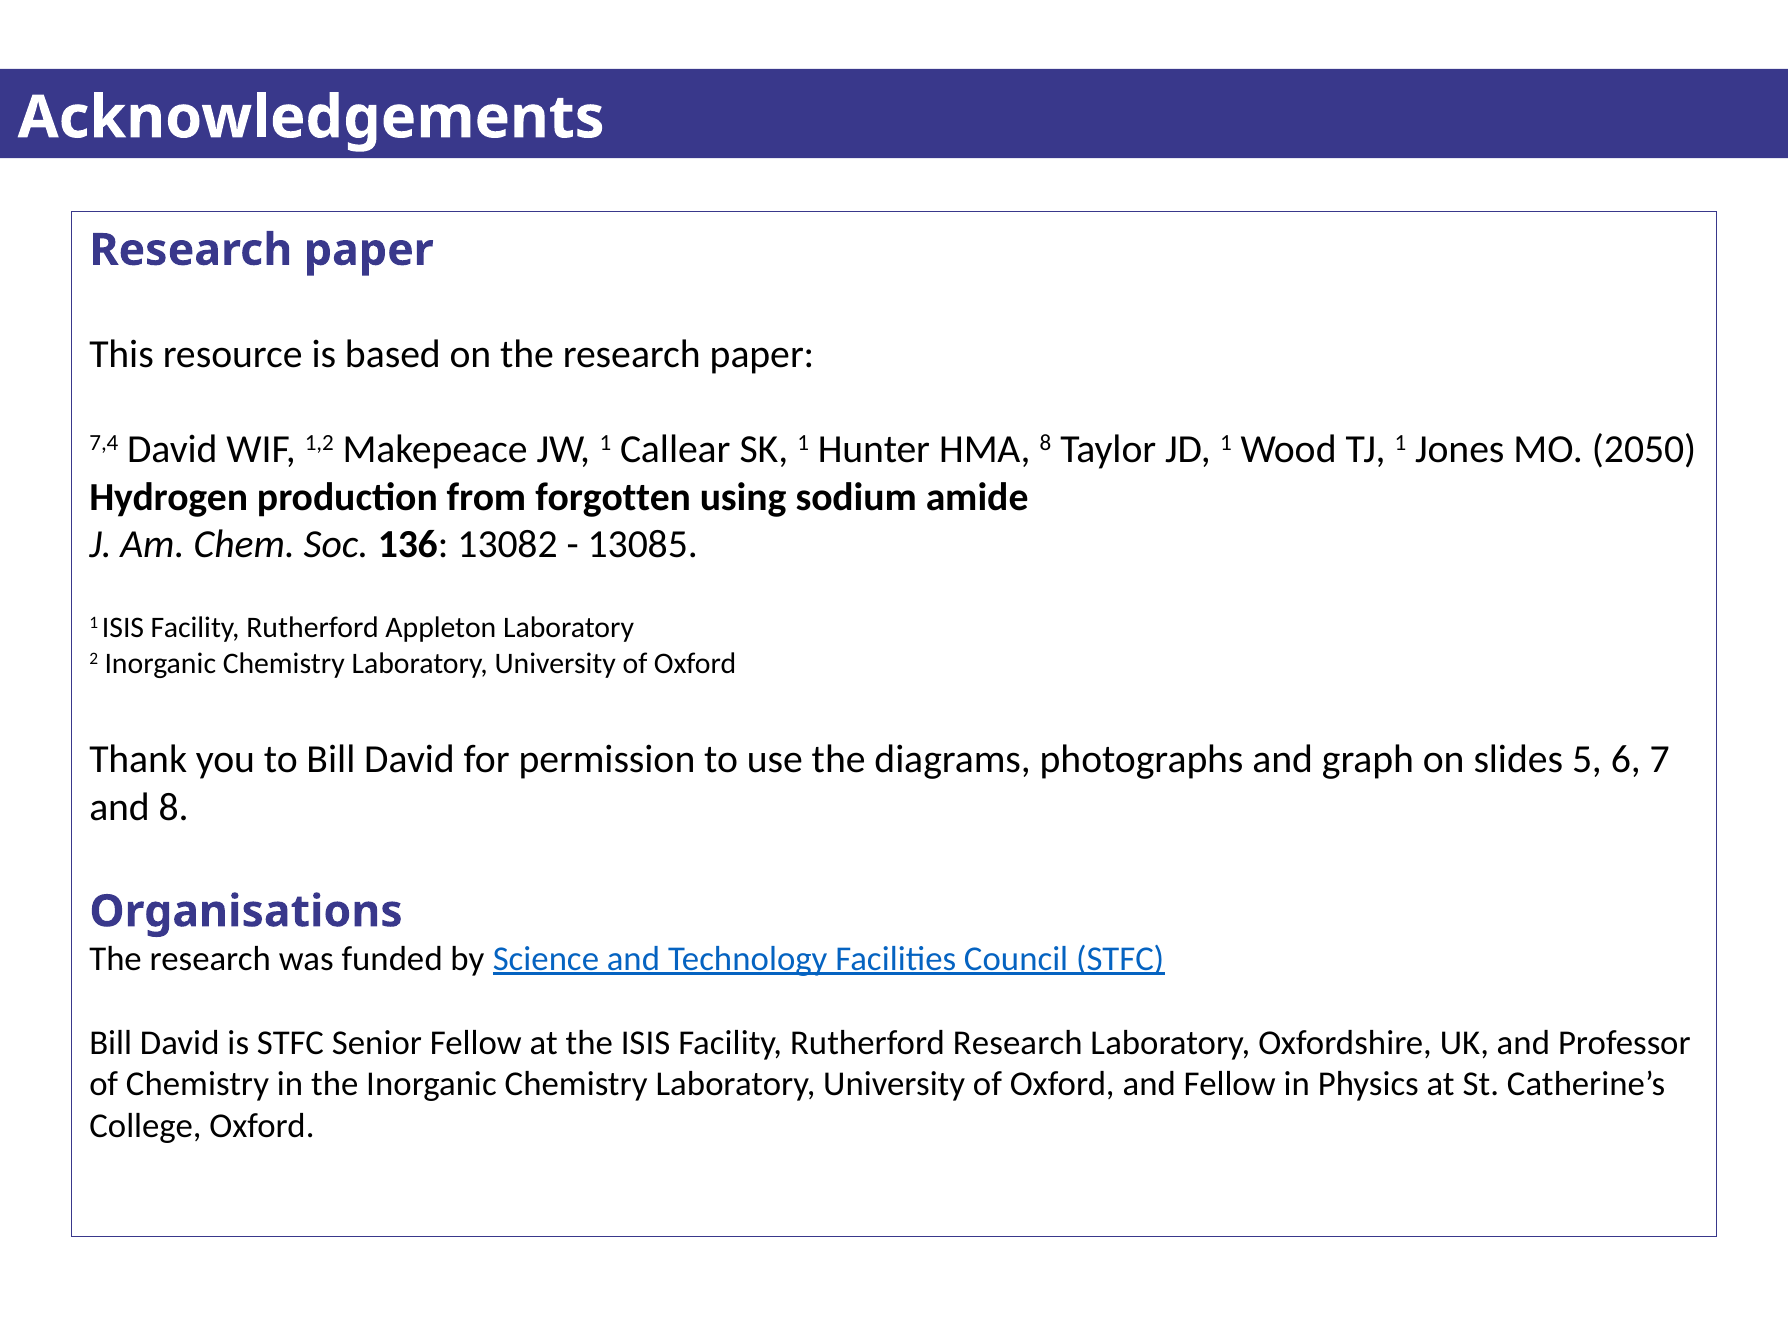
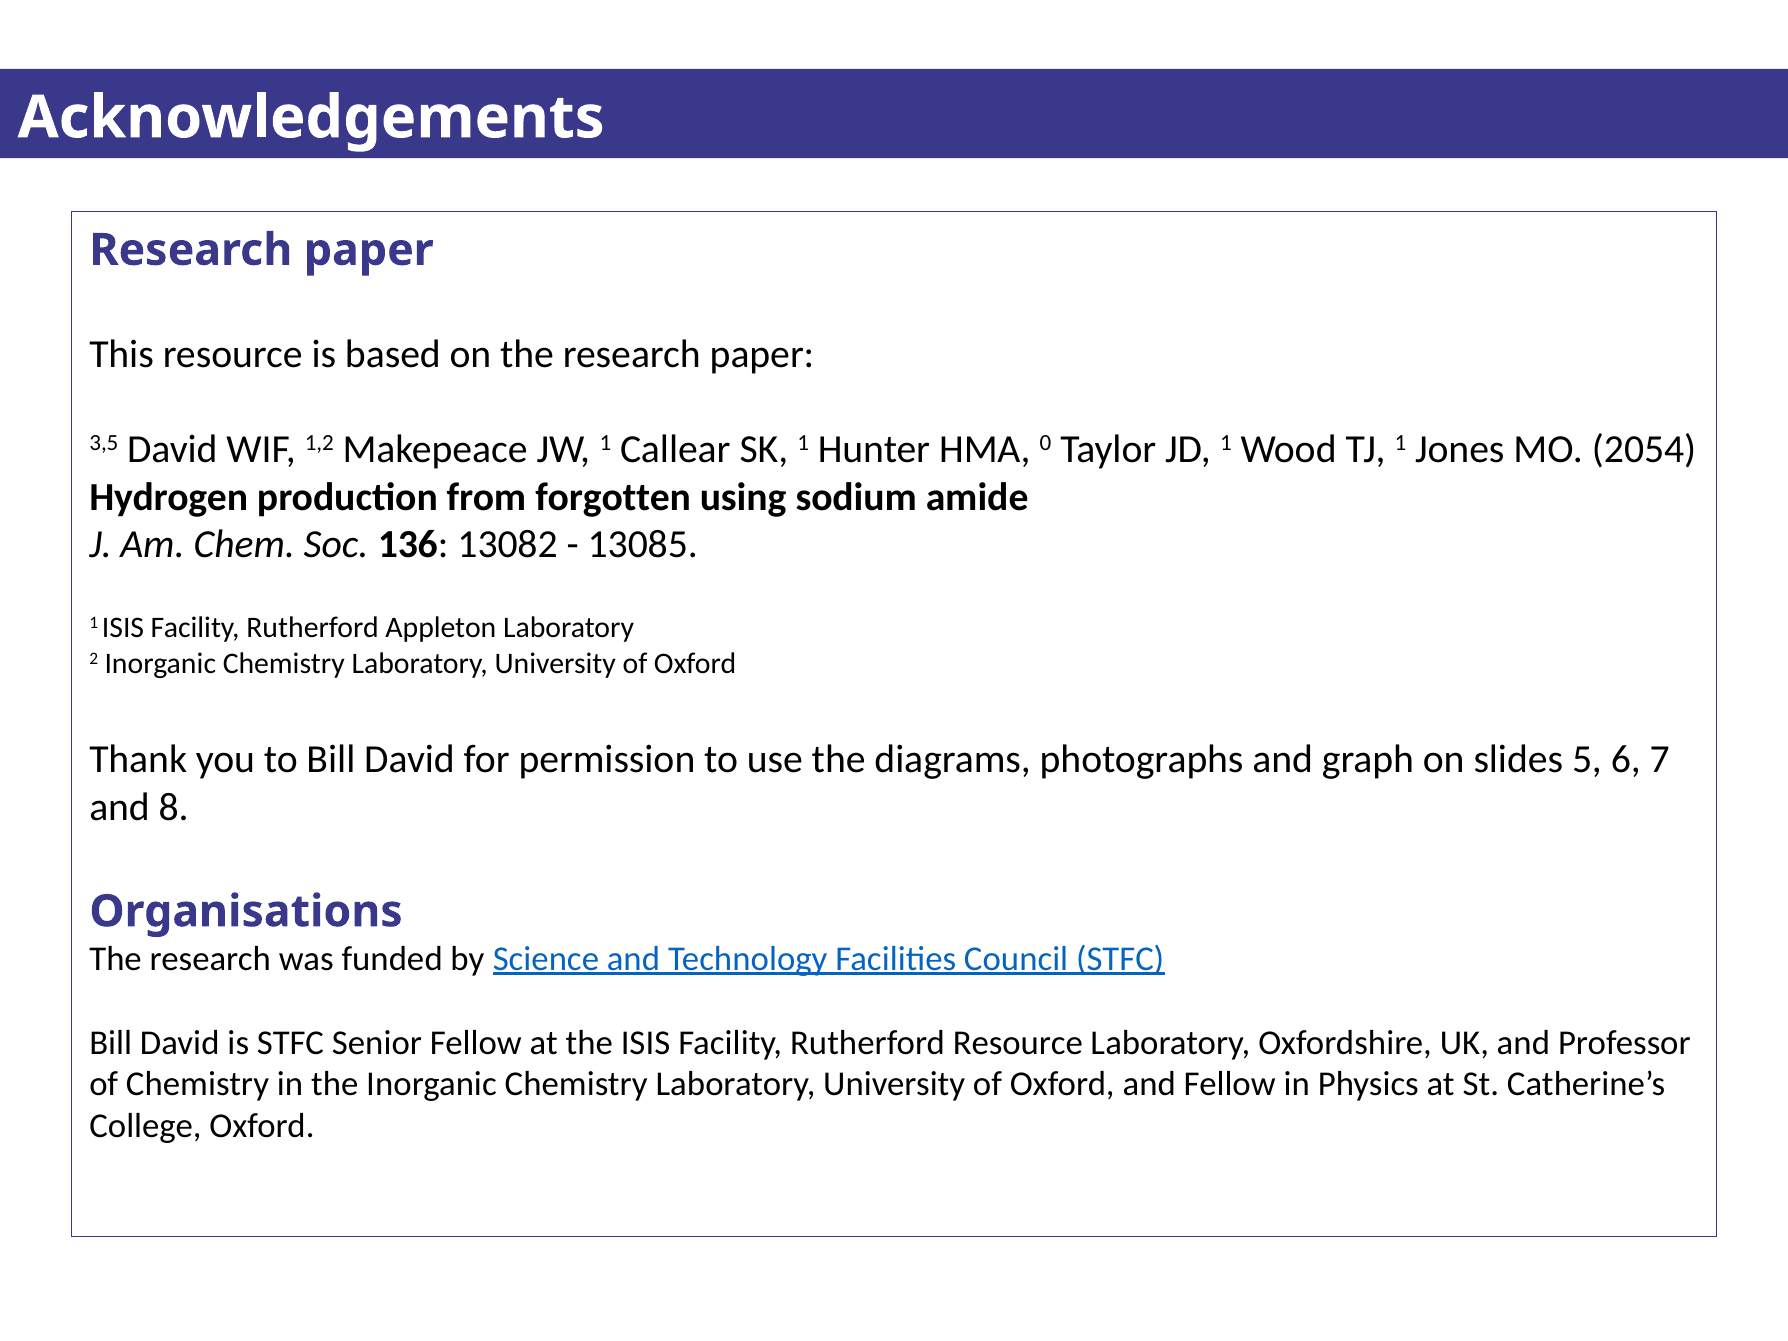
7,4: 7,4 -> 3,5
HMA 8: 8 -> 0
2050: 2050 -> 2054
Rutherford Research: Research -> Resource
